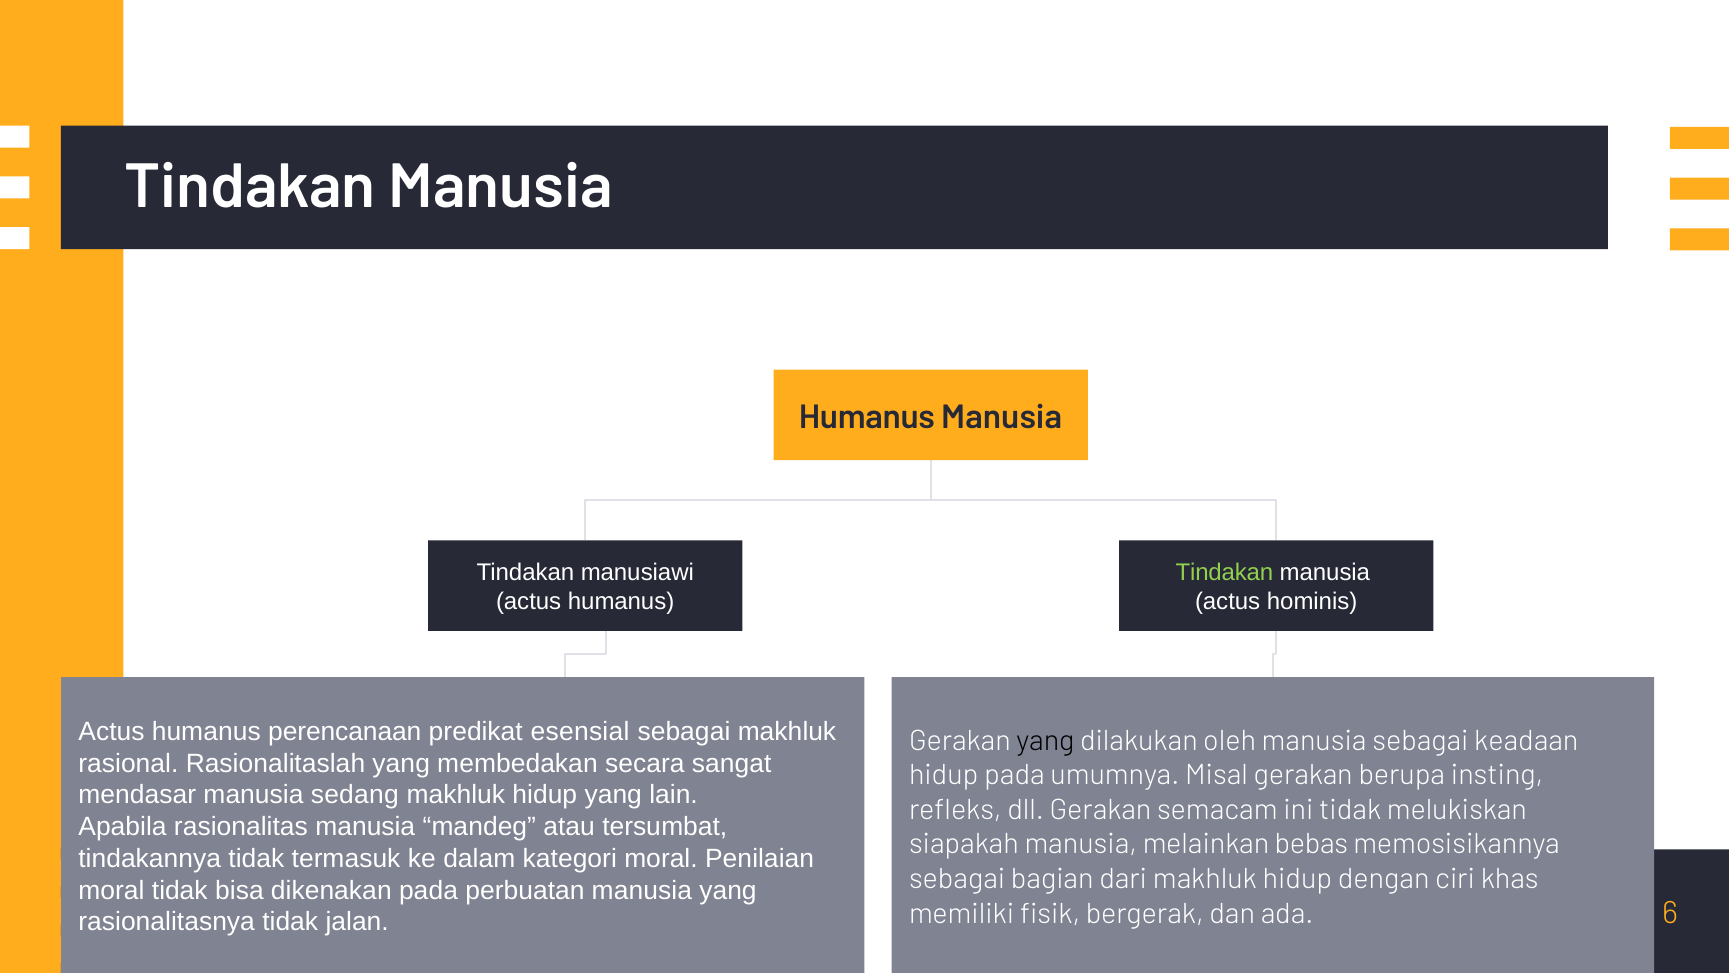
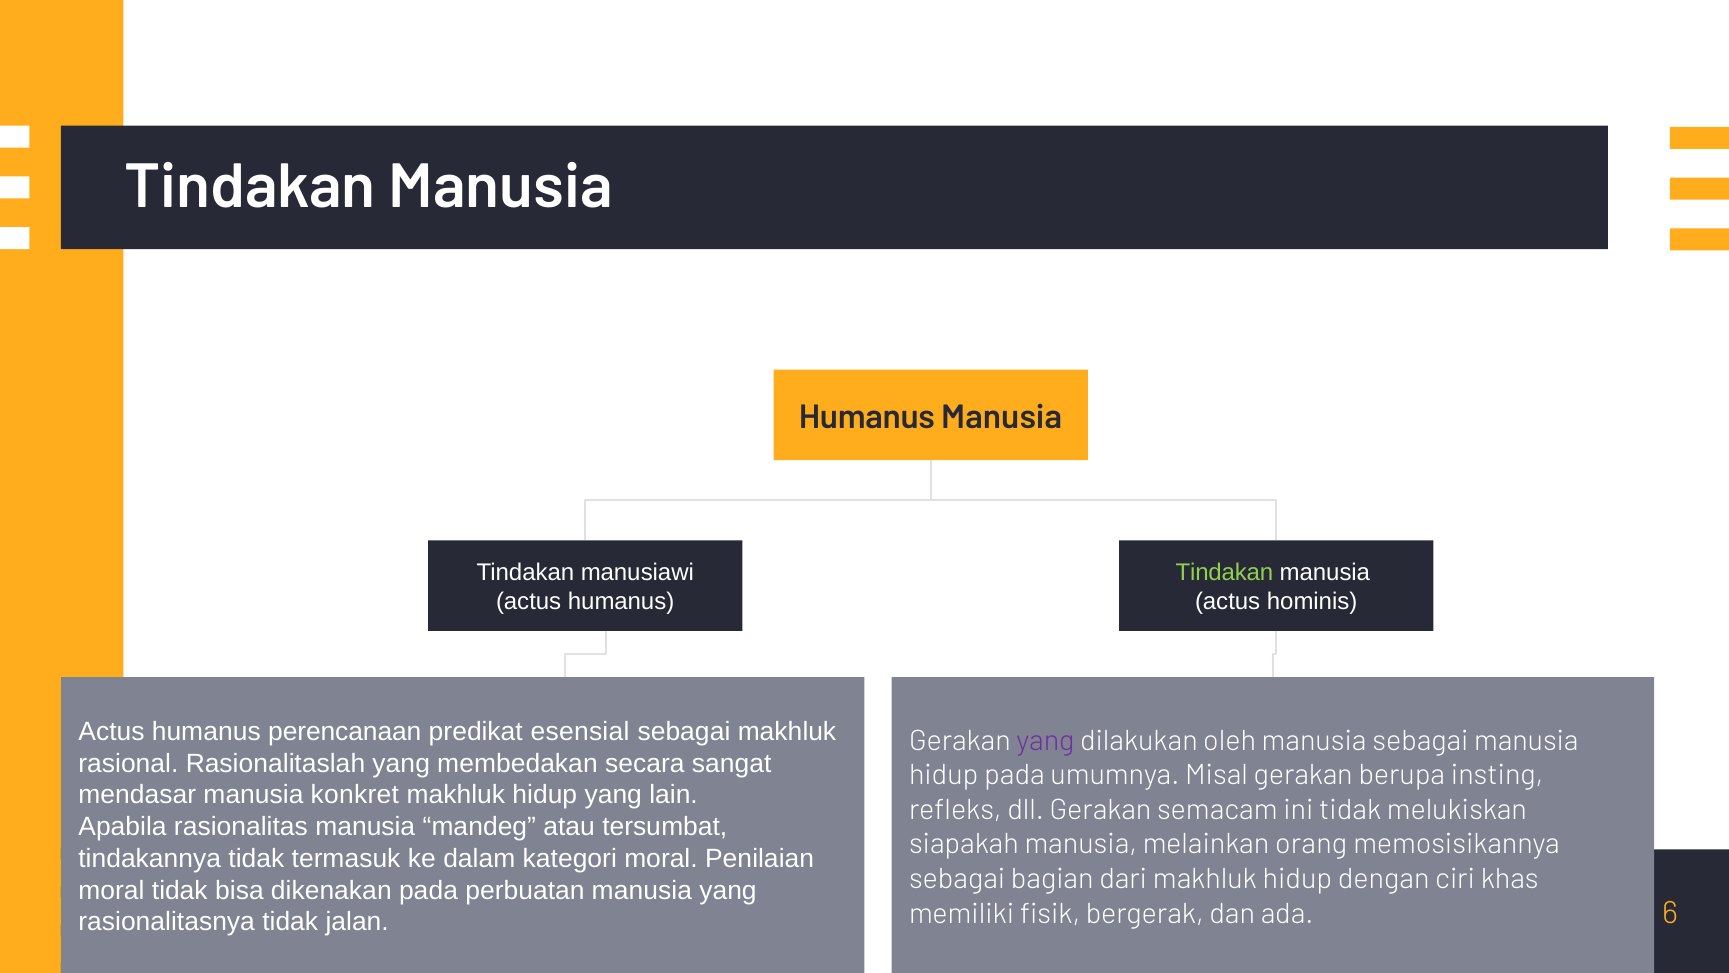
yang at (1045, 740) colour: black -> purple
sebagai keadaan: keadaan -> manusia
sedang: sedang -> konkret
bebas: bebas -> orang
